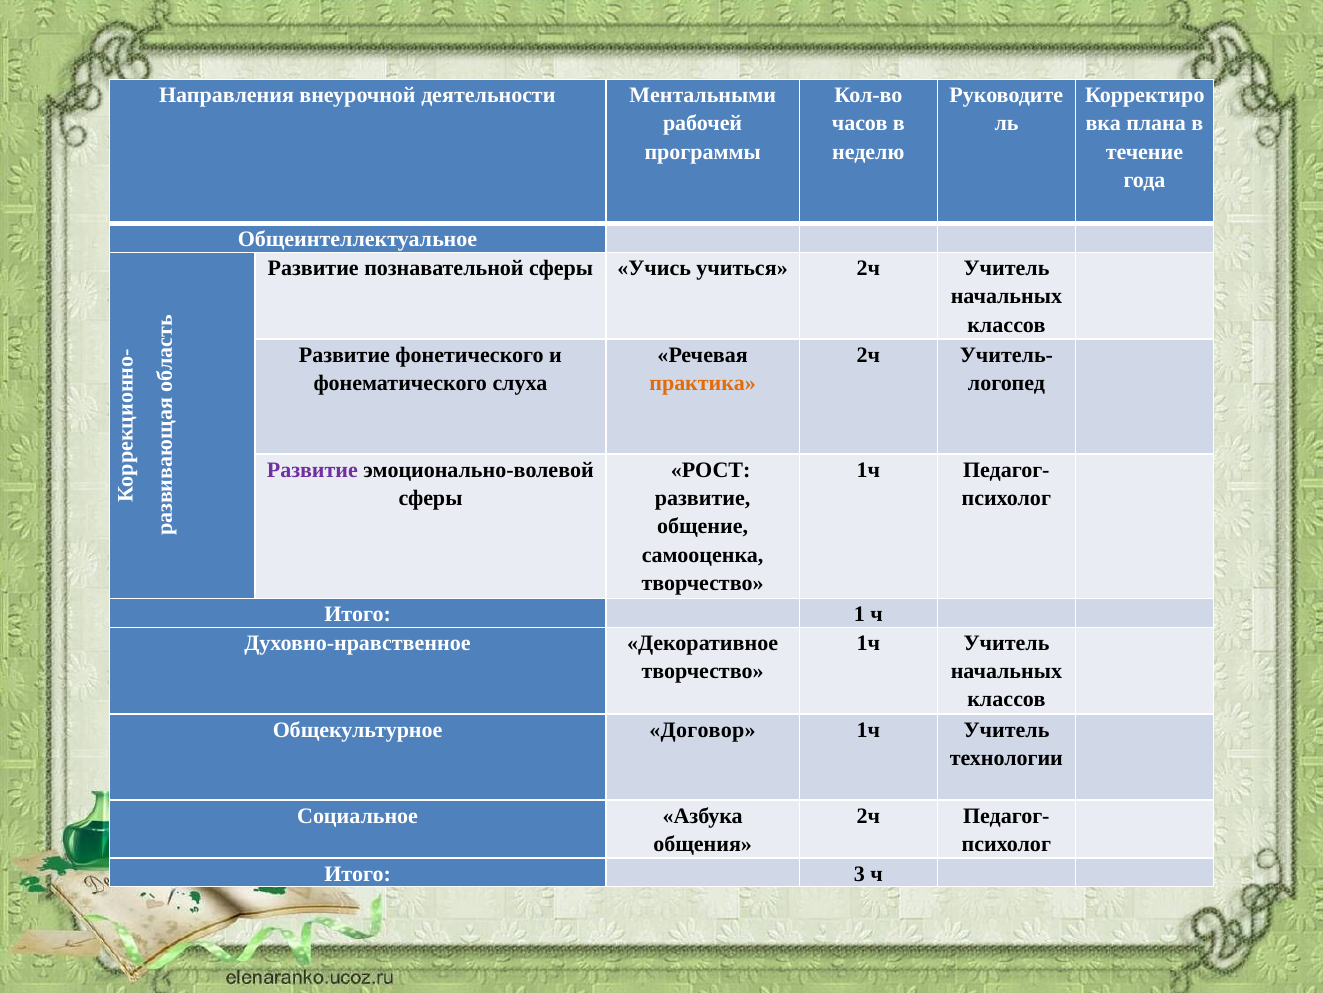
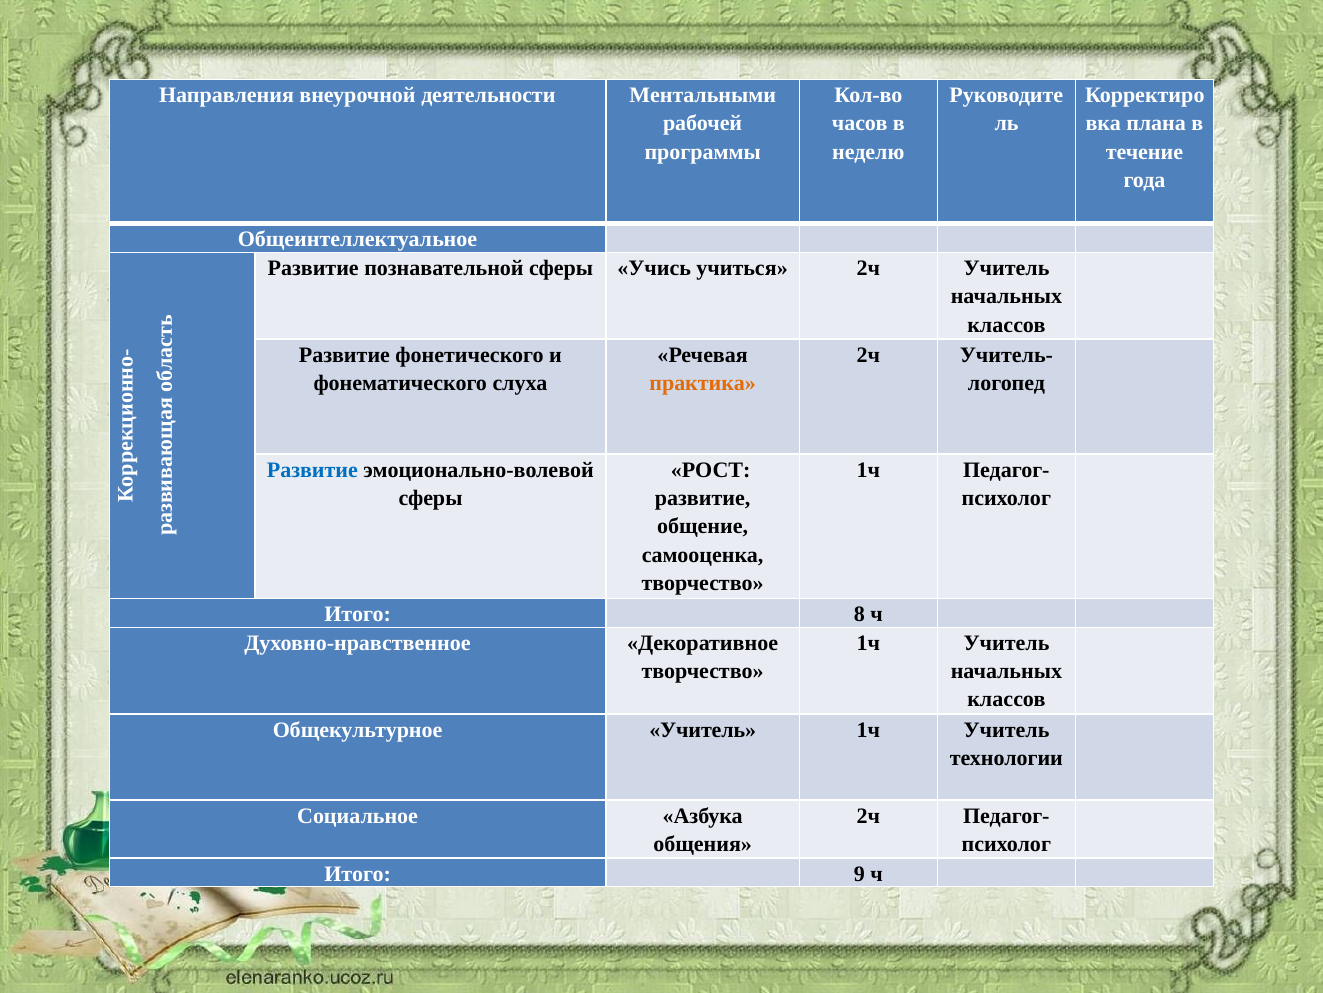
Развитие at (312, 470) colour: purple -> blue
1: 1 -> 8
Общекультурное Договор: Договор -> Учитель
3: 3 -> 9
